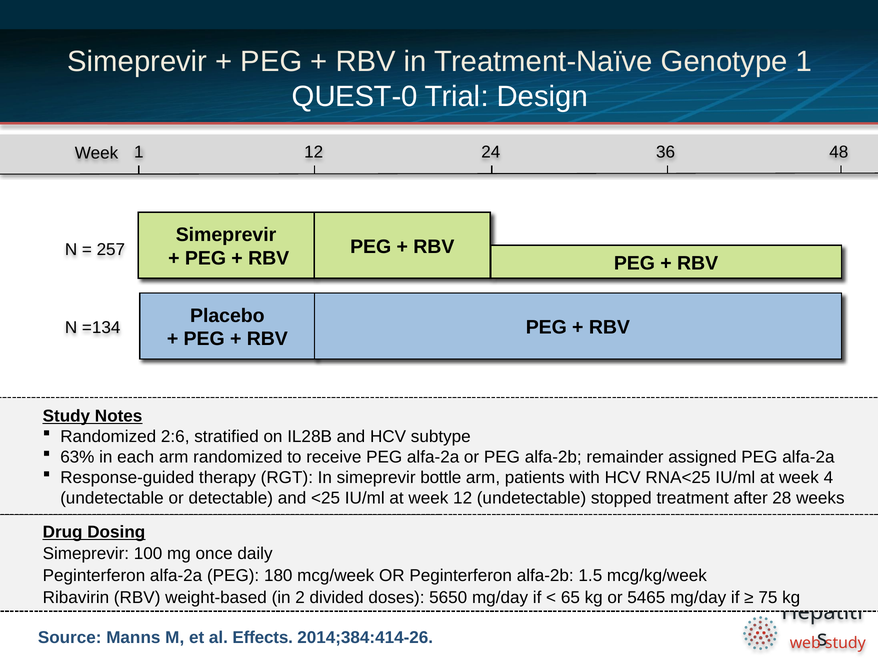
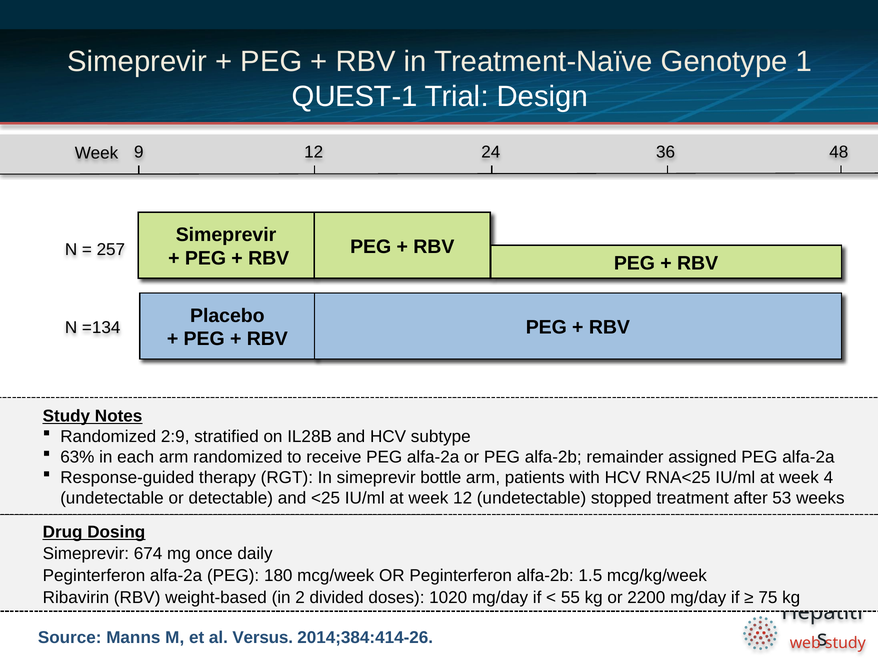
QUEST-0: QUEST-0 -> QUEST-1
1 at (139, 152): 1 -> 9
2:6: 2:6 -> 2:9
28: 28 -> 53
100: 100 -> 674
5650: 5650 -> 1020
65: 65 -> 55
5465: 5465 -> 2200
Effects: Effects -> Versus
